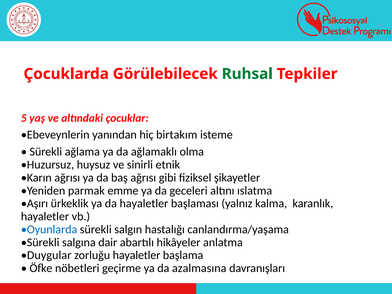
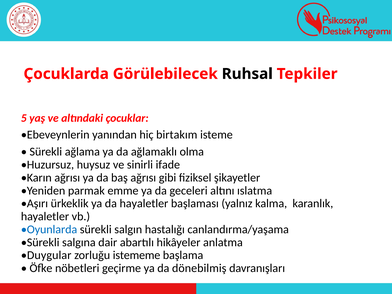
Ruhsal colour: green -> black
etnik: etnik -> ifade
zorluğu hayaletler: hayaletler -> istememe
azalmasına: azalmasına -> dönebilmiş
